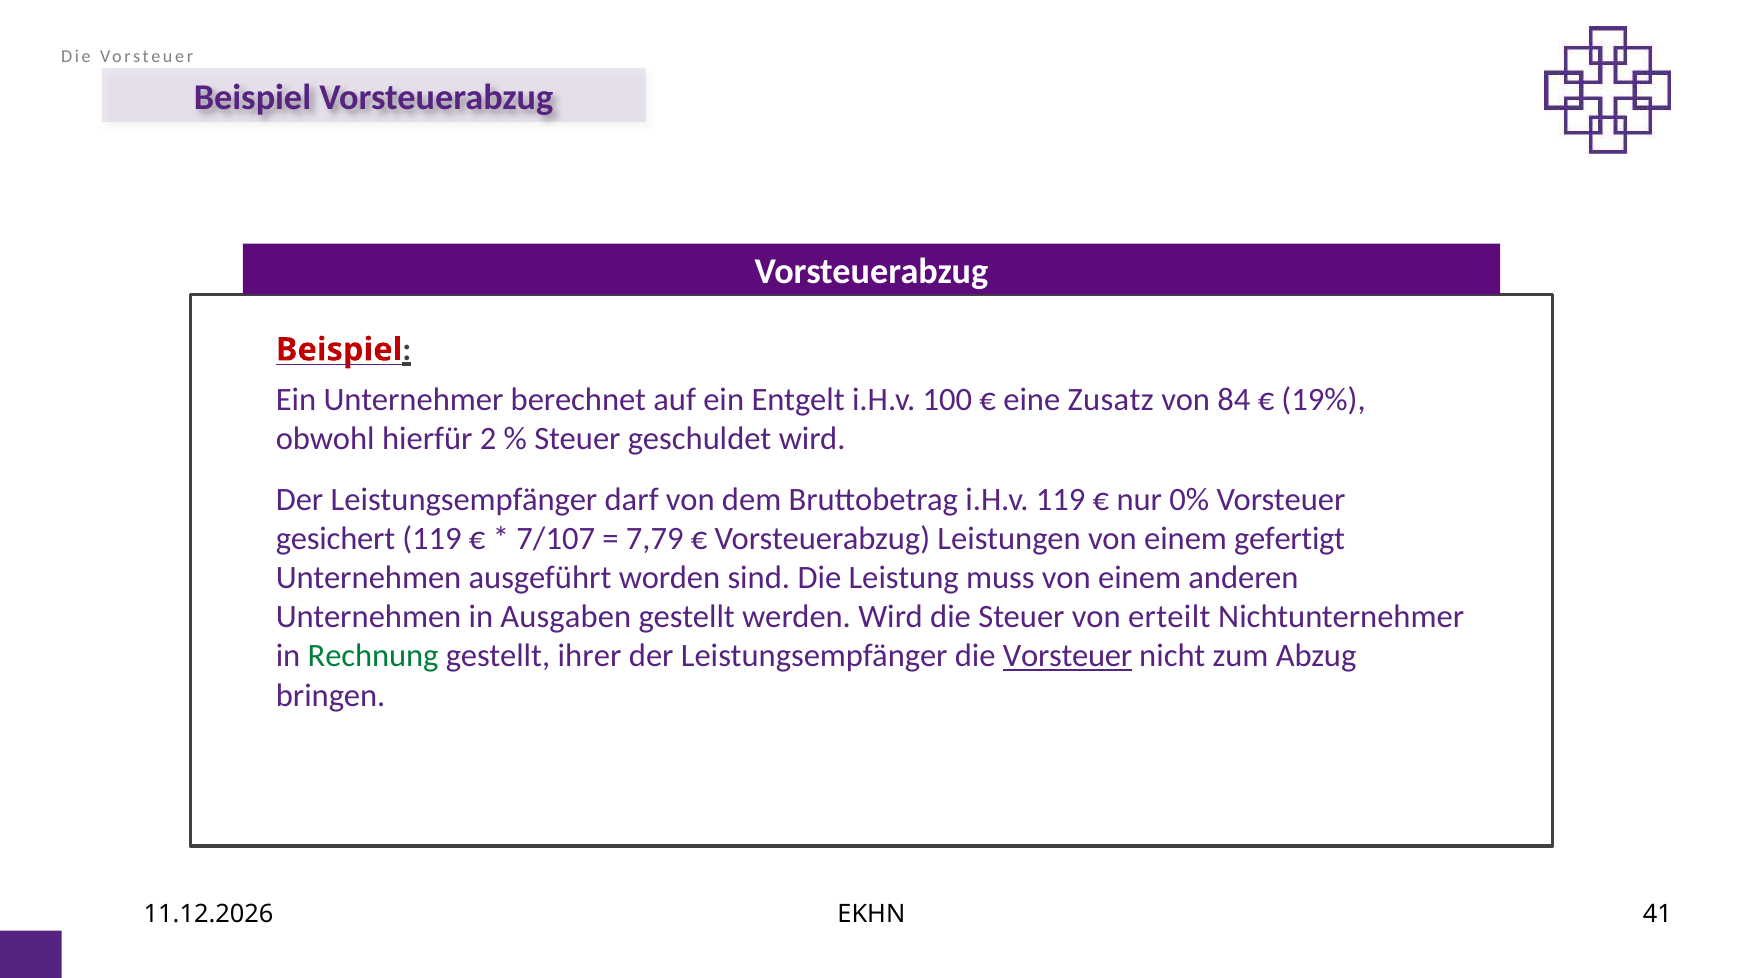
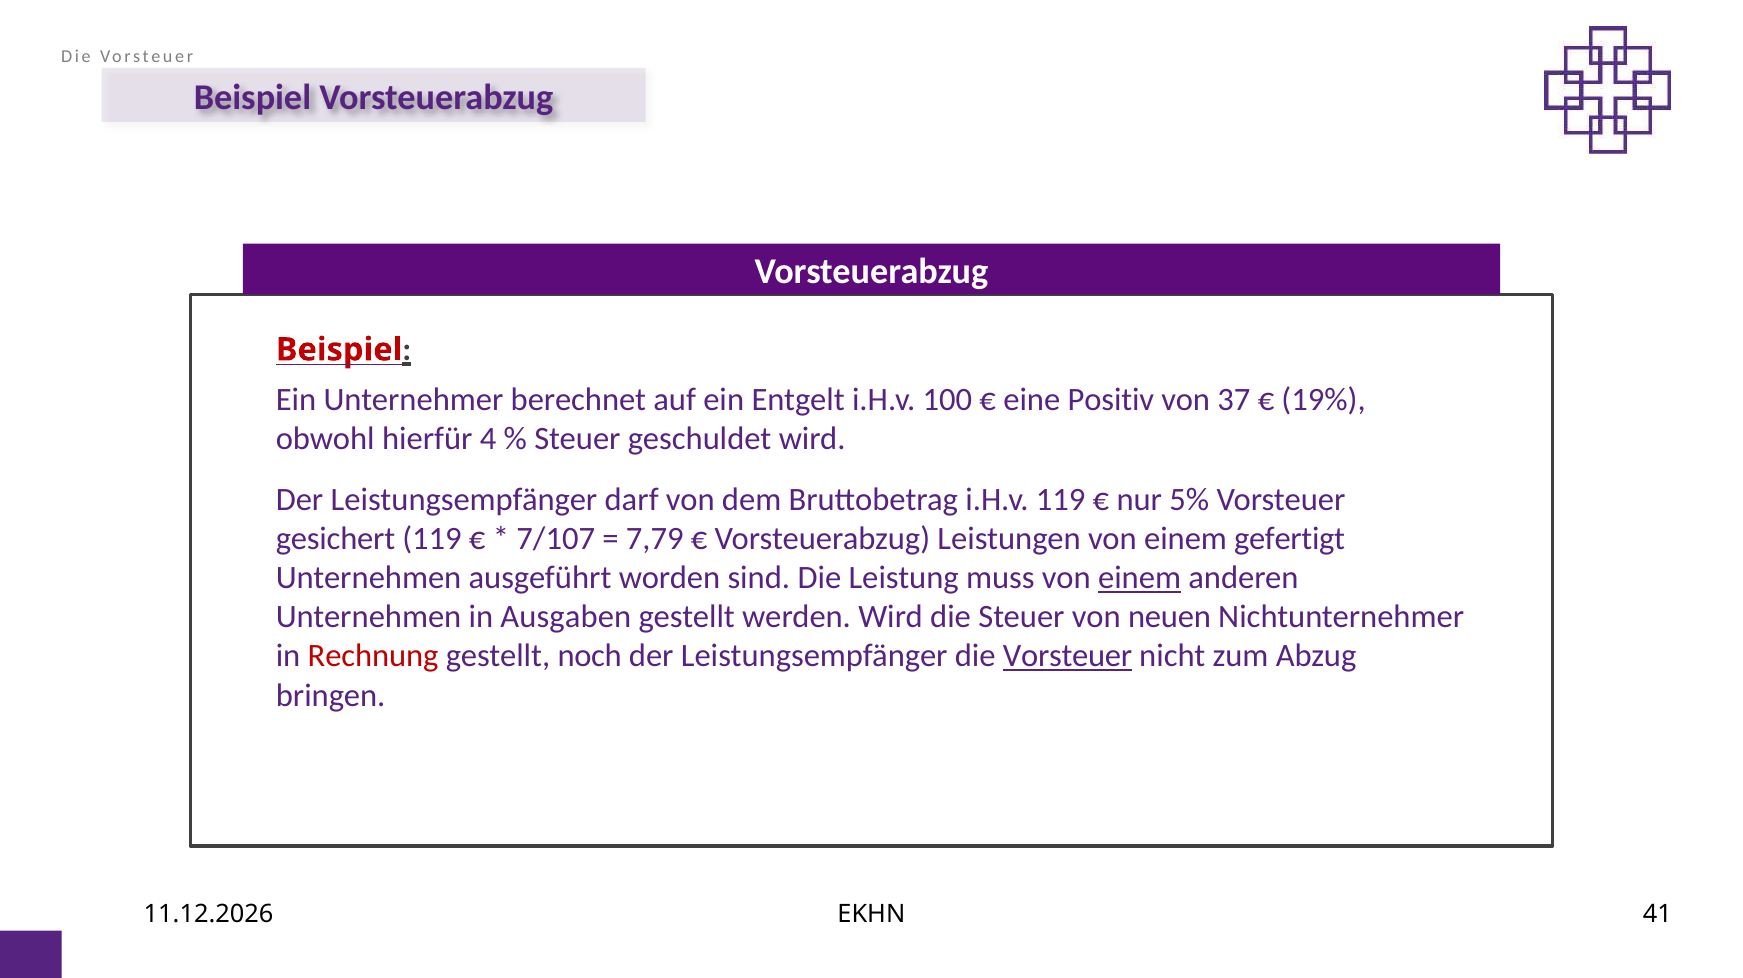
Zusatz: Zusatz -> Positiv
84: 84 -> 37
2: 2 -> 4
0%: 0% -> 5%
einem at (1140, 578) underline: none -> present
erteilt: erteilt -> neuen
Rechnung colour: green -> red
ihrer: ihrer -> noch
